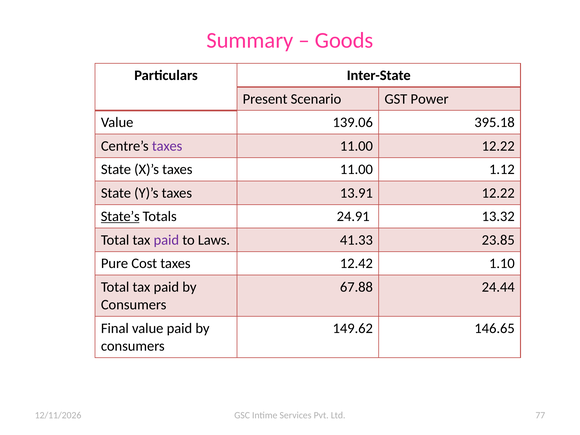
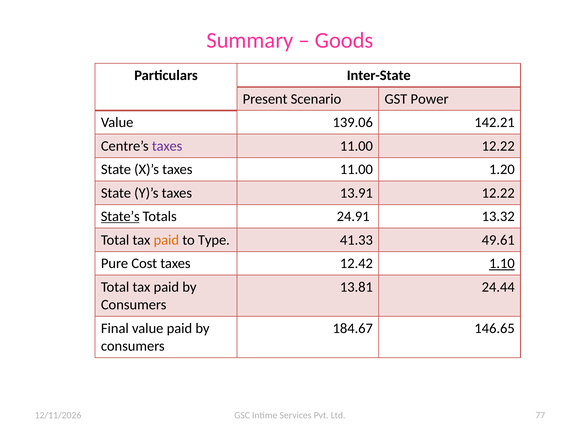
395.18: 395.18 -> 142.21
1.12: 1.12 -> 1.20
paid at (166, 240) colour: purple -> orange
Laws: Laws -> Type
23.85: 23.85 -> 49.61
1.10 underline: none -> present
67.88: 67.88 -> 13.81
149.62: 149.62 -> 184.67
